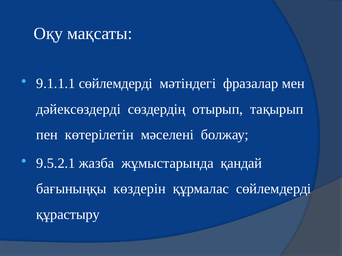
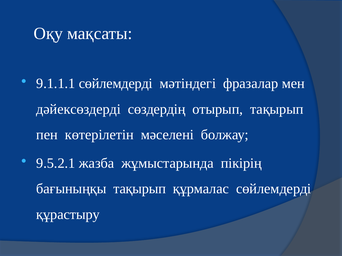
қандай: қандай -> пікірің
бағыныңқы көздерін: көздерін -> тақырып
